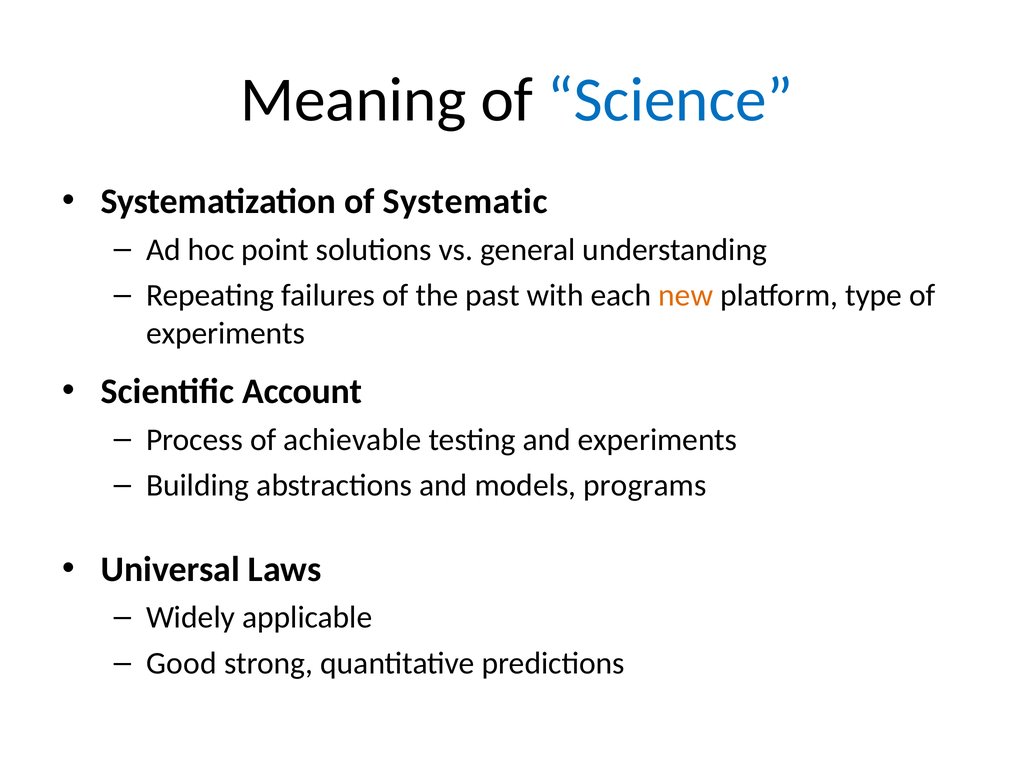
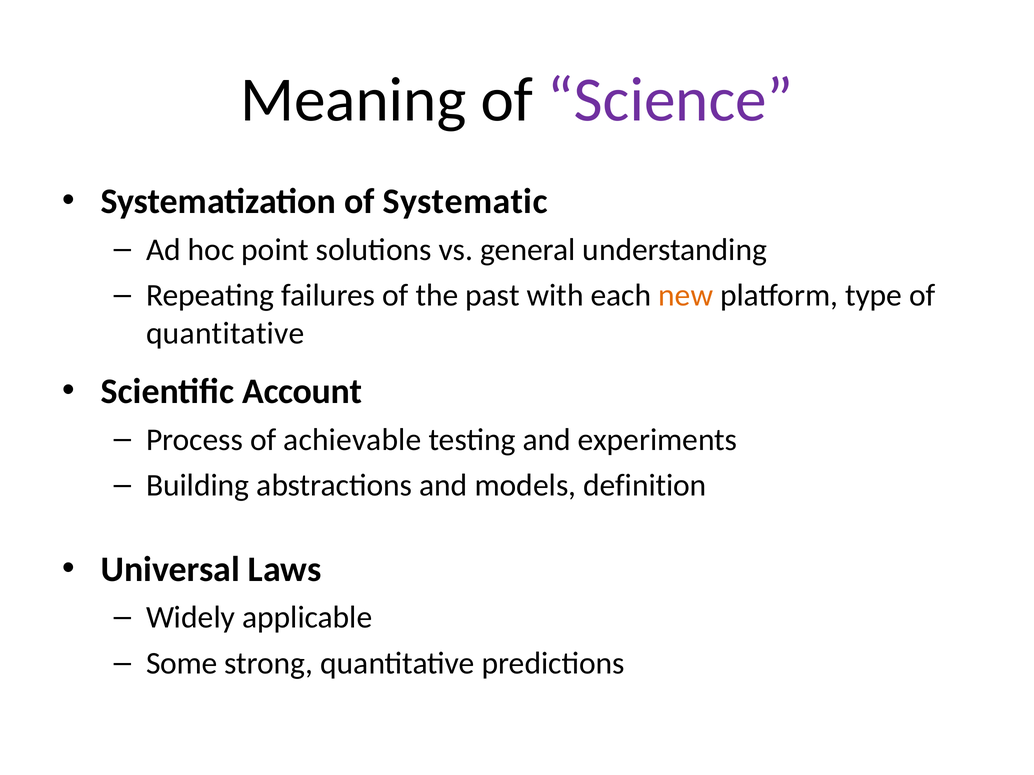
Science colour: blue -> purple
experiments at (226, 334): experiments -> quantitative
programs: programs -> definition
Good: Good -> Some
